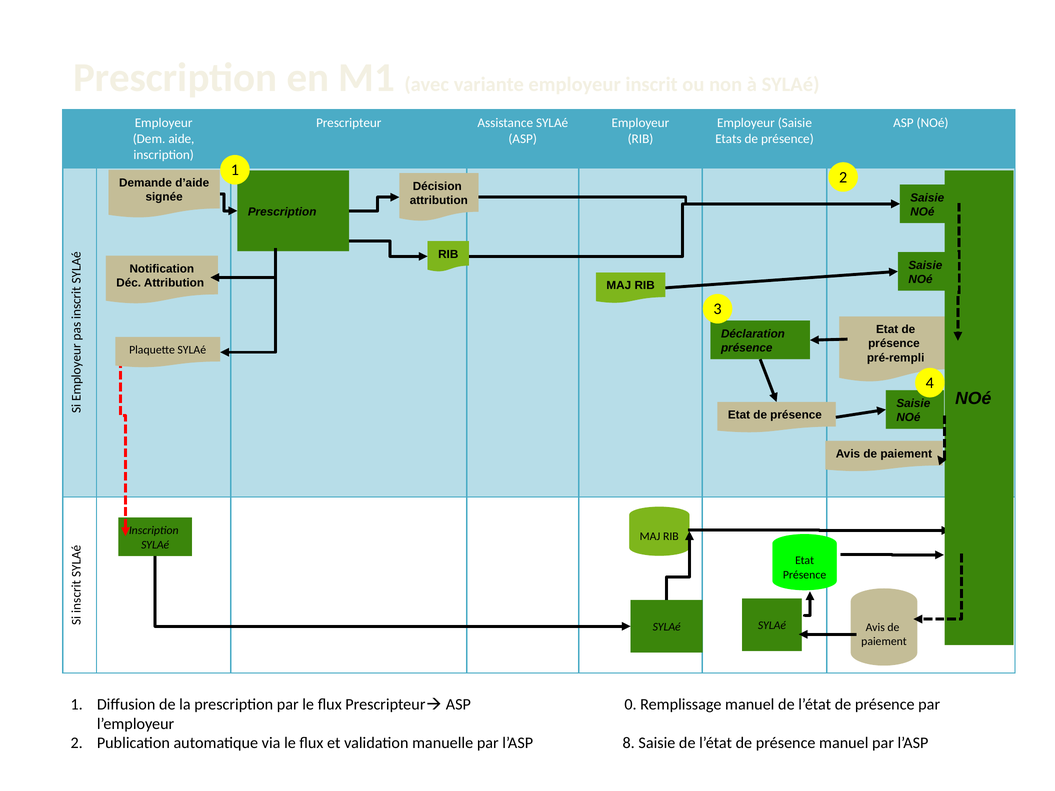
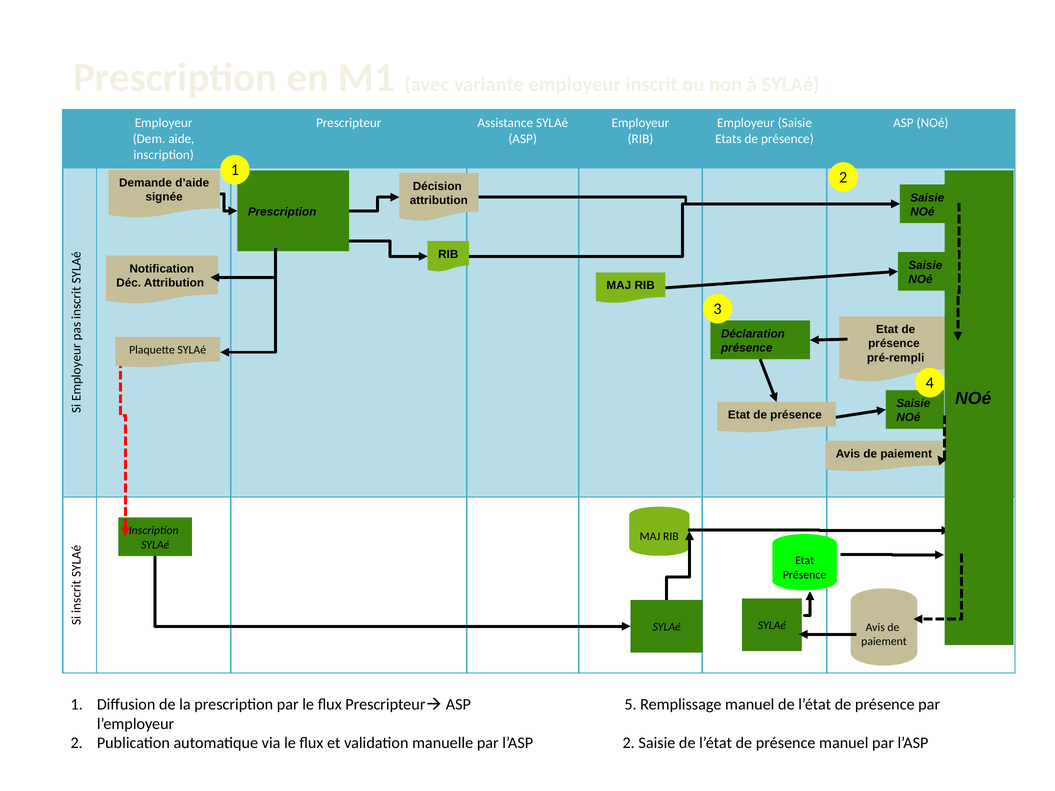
0: 0 -> 5
l’ASP 8: 8 -> 2
